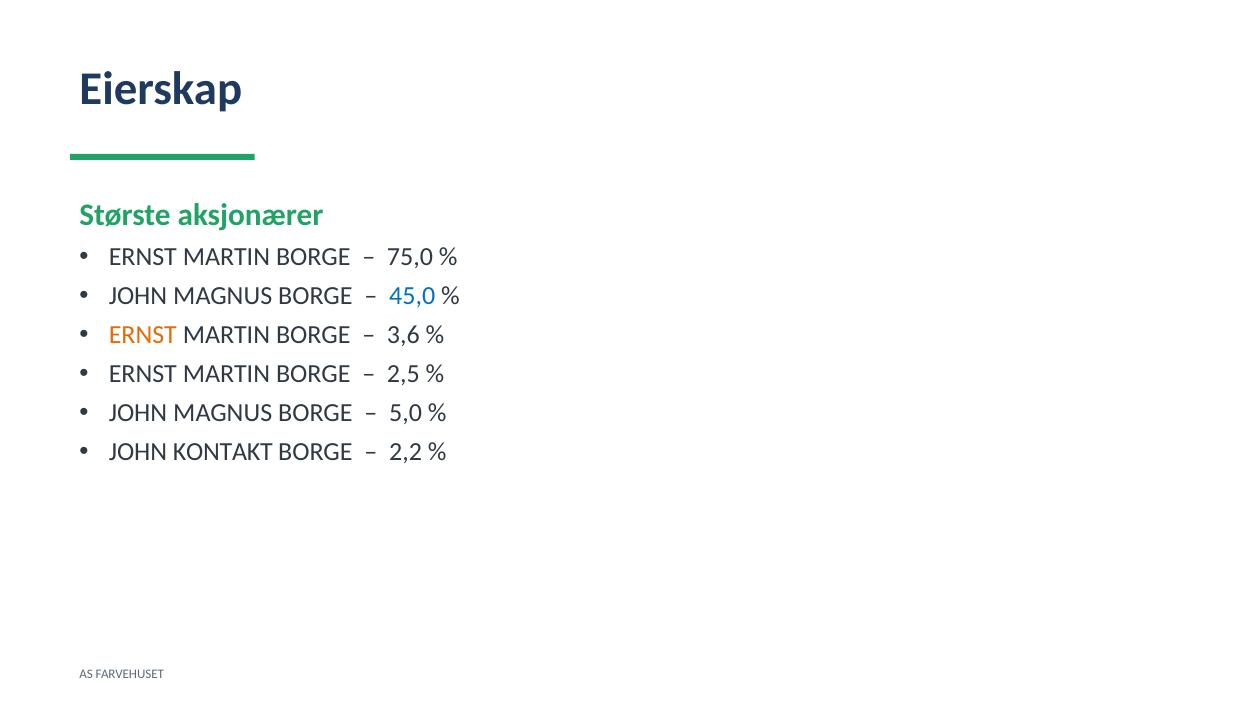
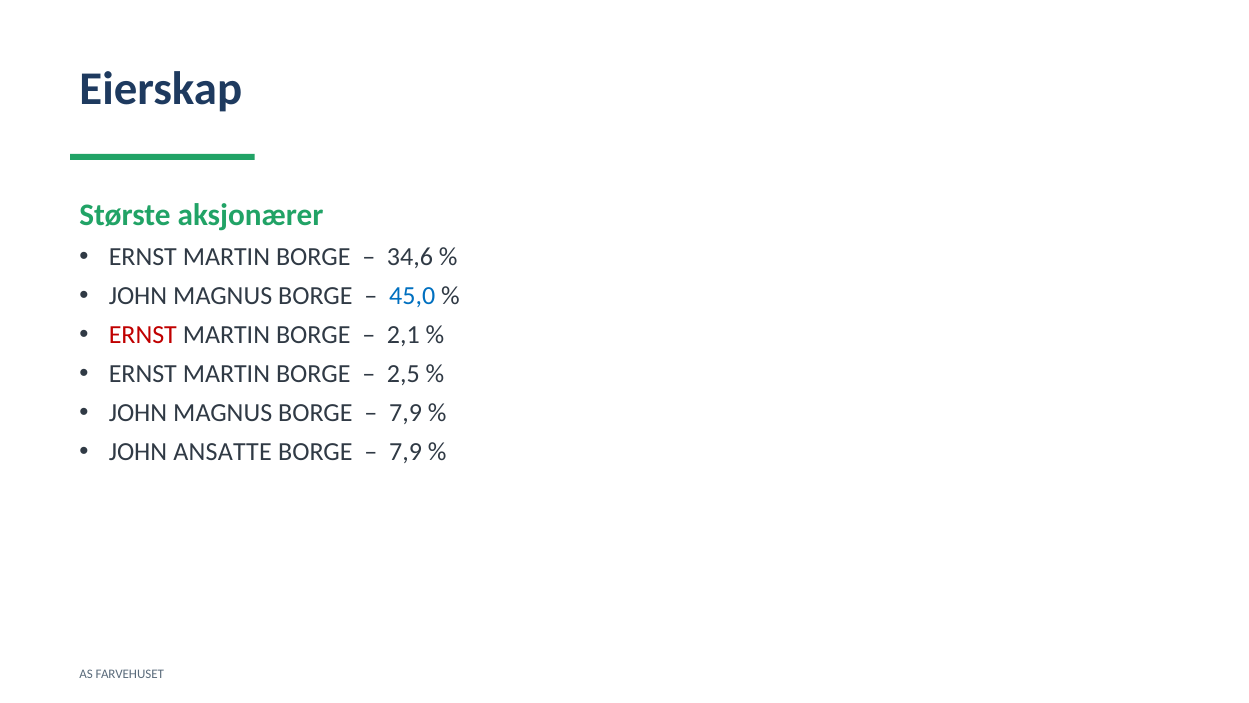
75,0: 75,0 -> 34,6
ERNST at (143, 335) colour: orange -> red
3,6: 3,6 -> 2,1
5,0 at (406, 413): 5,0 -> 7,9
KONTAKT: KONTAKT -> ANSATTE
2,2 at (406, 452): 2,2 -> 7,9
